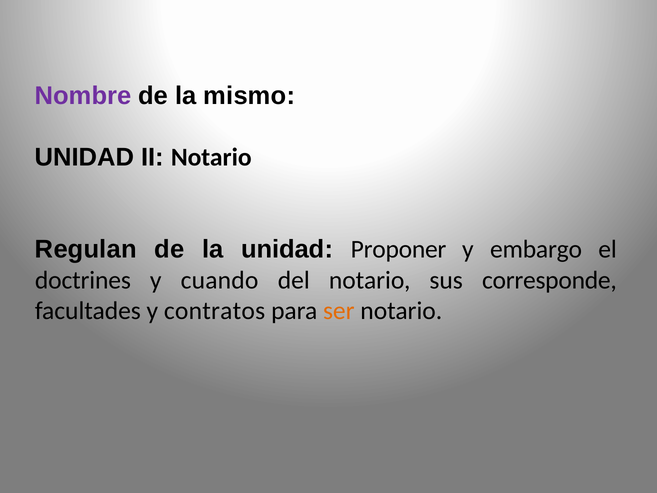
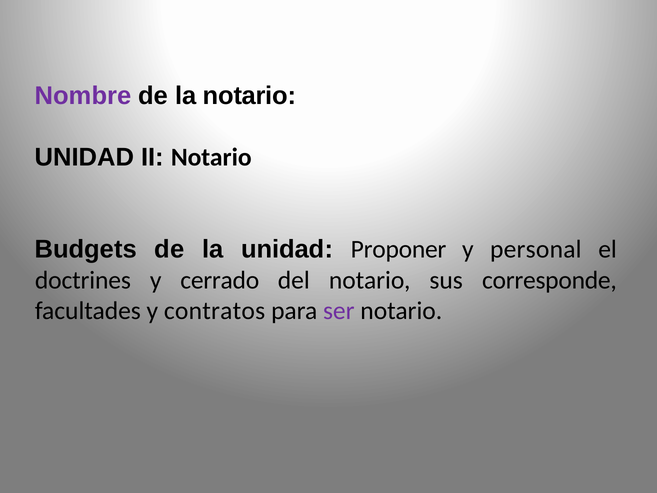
la mismo: mismo -> notario
Regulan: Regulan -> Budgets
embargo: embargo -> personal
cuando: cuando -> cerrado
ser colour: orange -> purple
